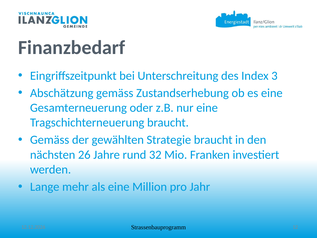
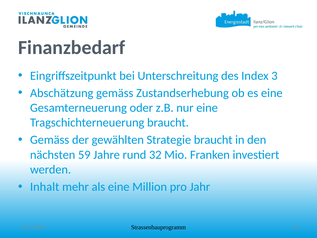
26: 26 -> 59
Lange: Lange -> Inhalt
